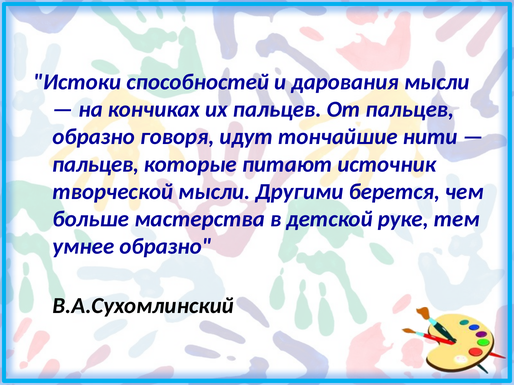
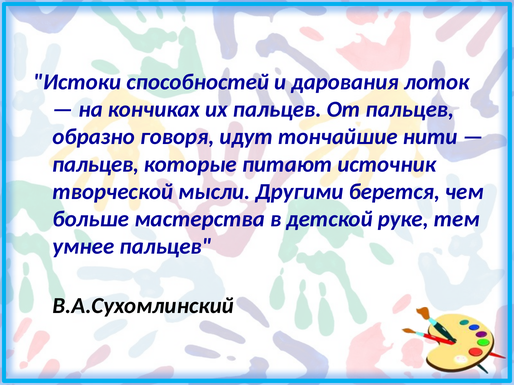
дарования мысли: мысли -> лоток
умнее образно: образно -> пальцев
